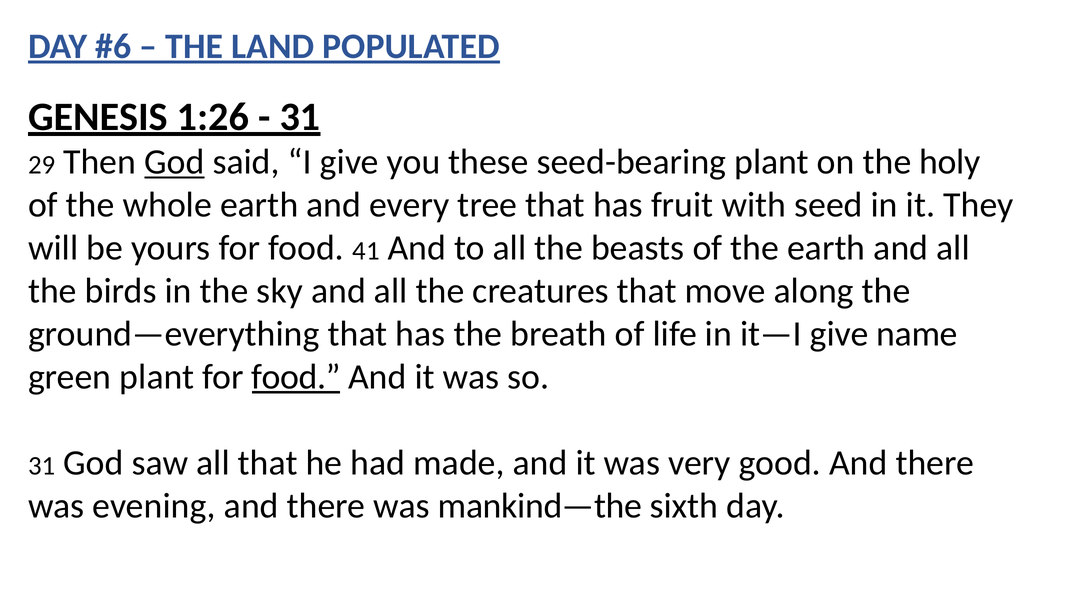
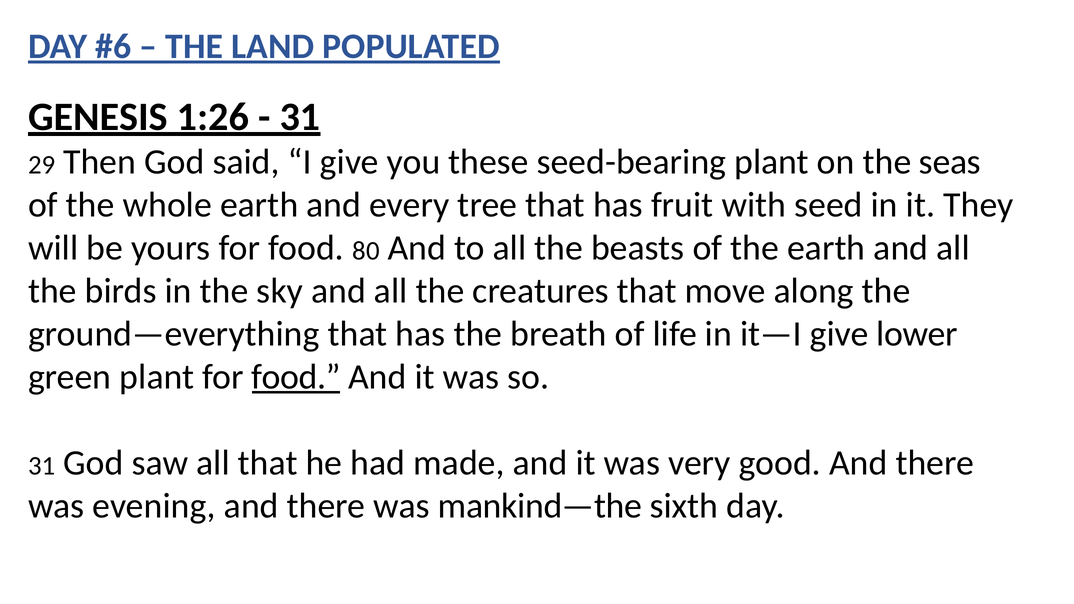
God at (174, 162) underline: present -> none
holy: holy -> seas
41: 41 -> 80
name: name -> lower
